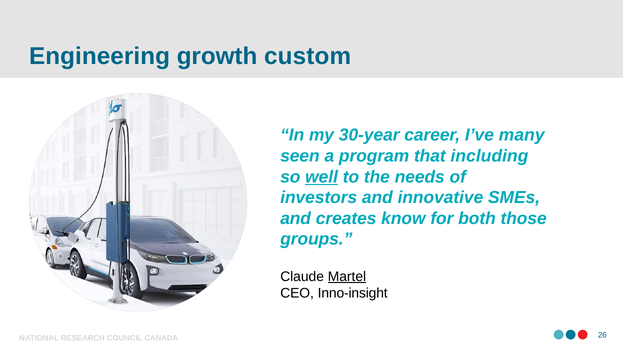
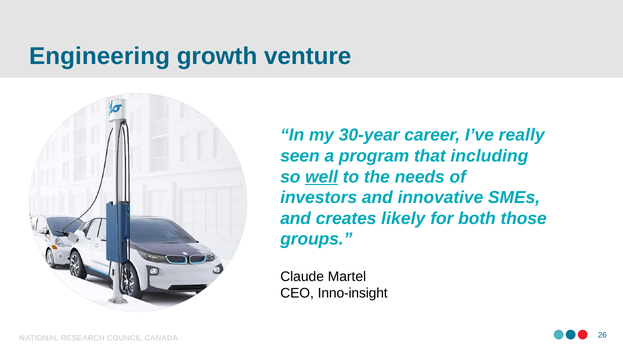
custom: custom -> venture
many: many -> really
know: know -> likely
Martel underline: present -> none
